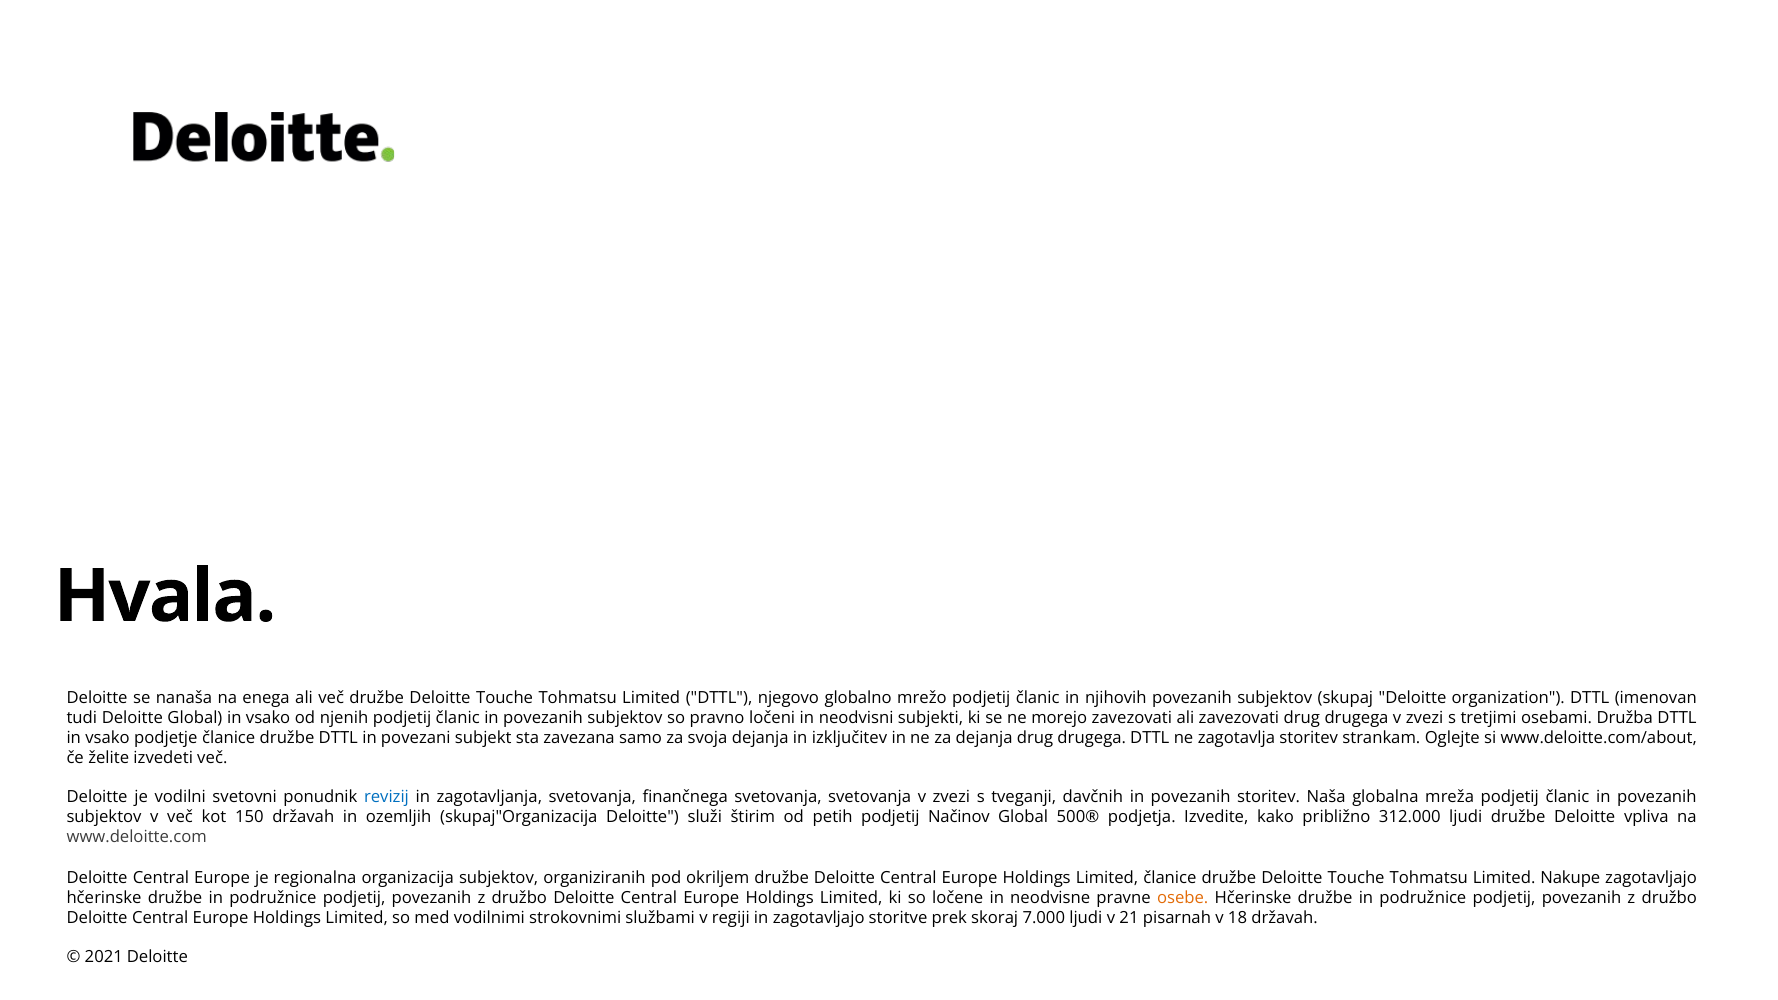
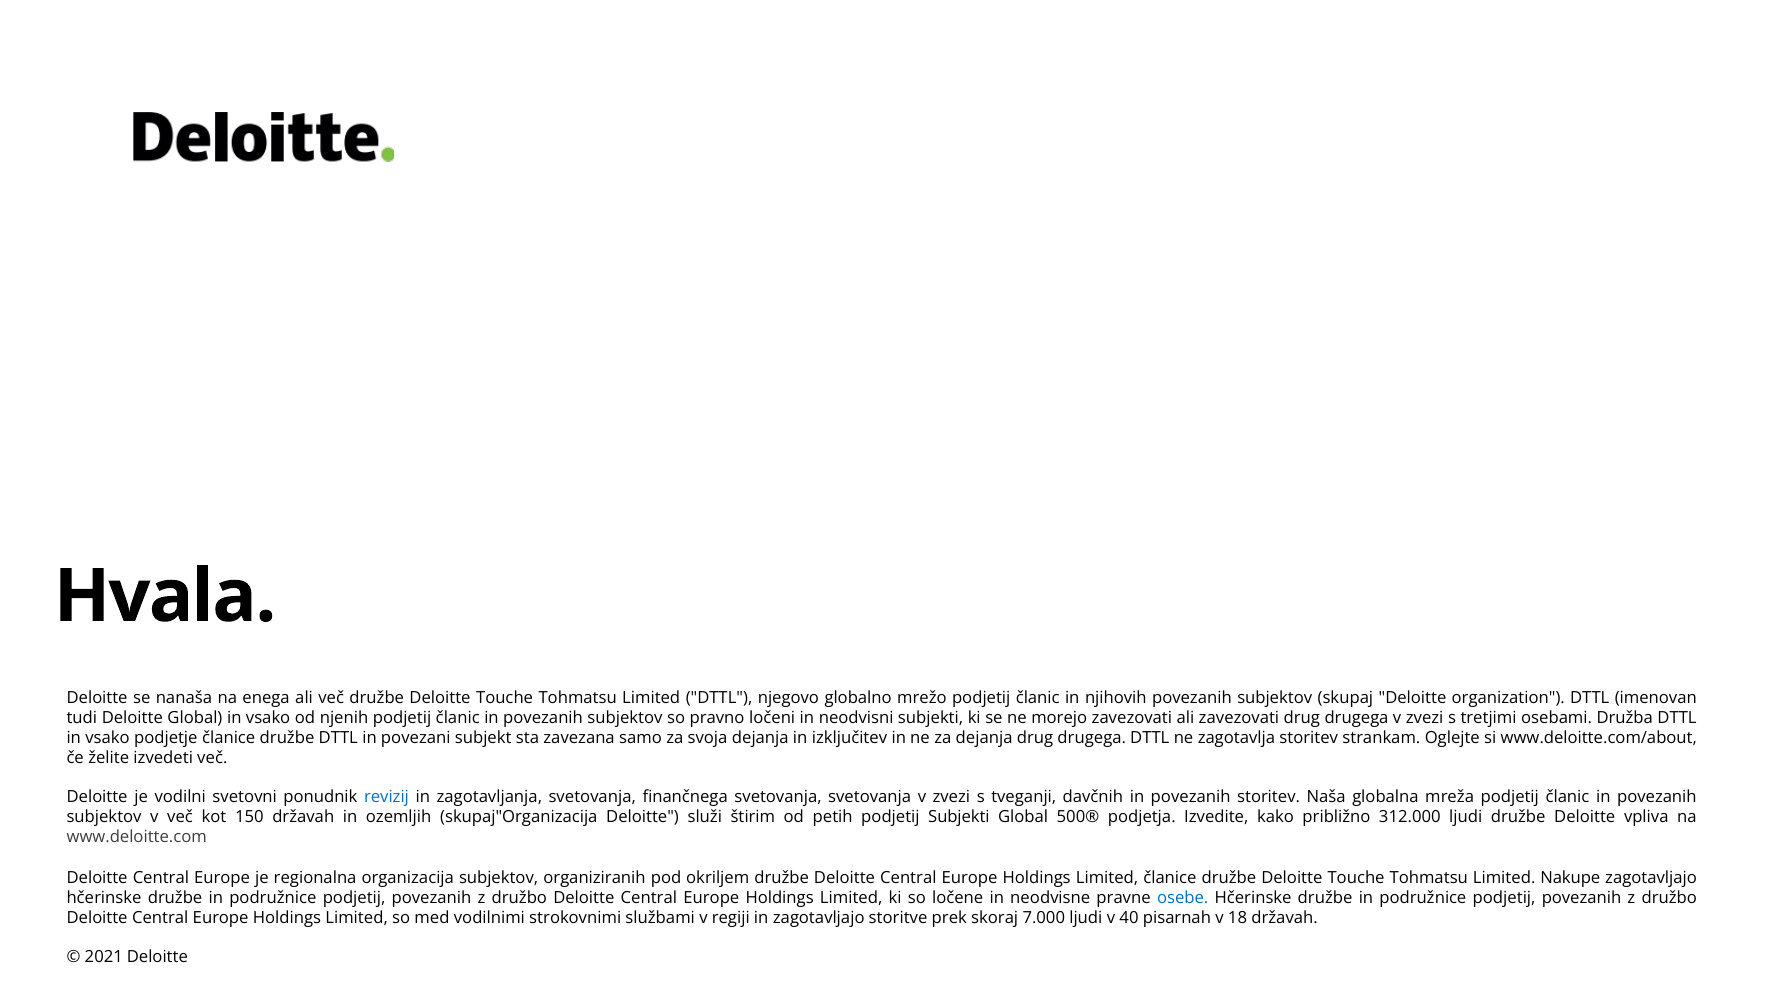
podjetij Načinov: Načinov -> Subjekti
osebe colour: orange -> blue
21: 21 -> 40
